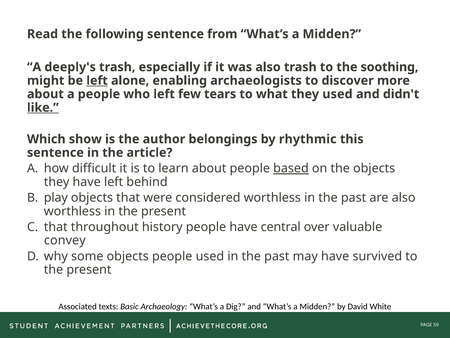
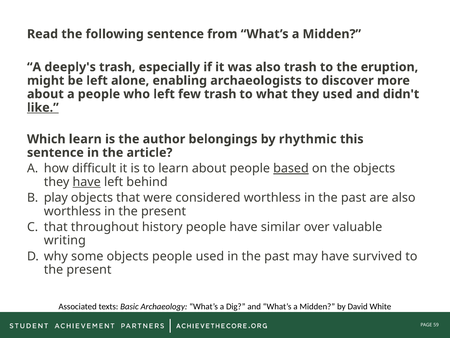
soothing: soothing -> eruption
left at (97, 80) underline: present -> none
few tears: tears -> trash
Which show: show -> learn
have at (87, 182) underline: none -> present
central: central -> similar
convey: convey -> writing
